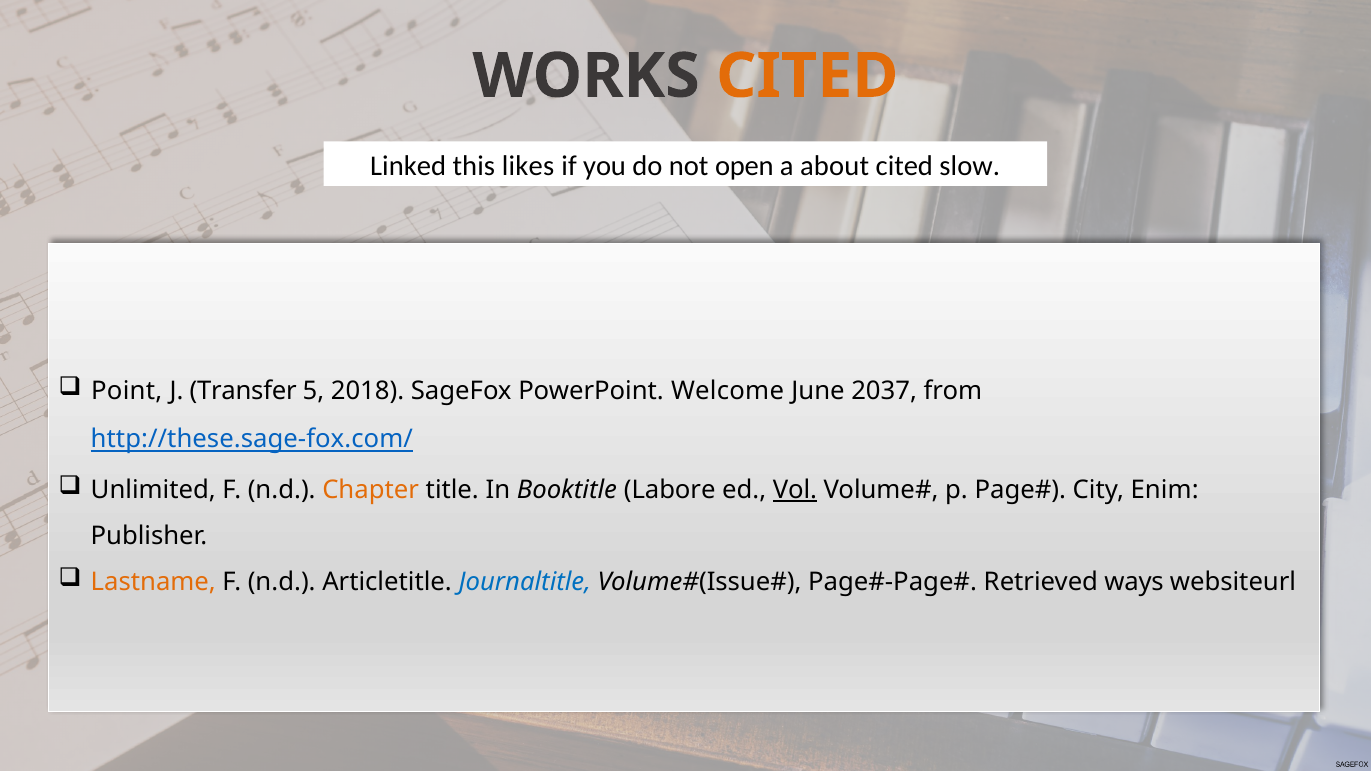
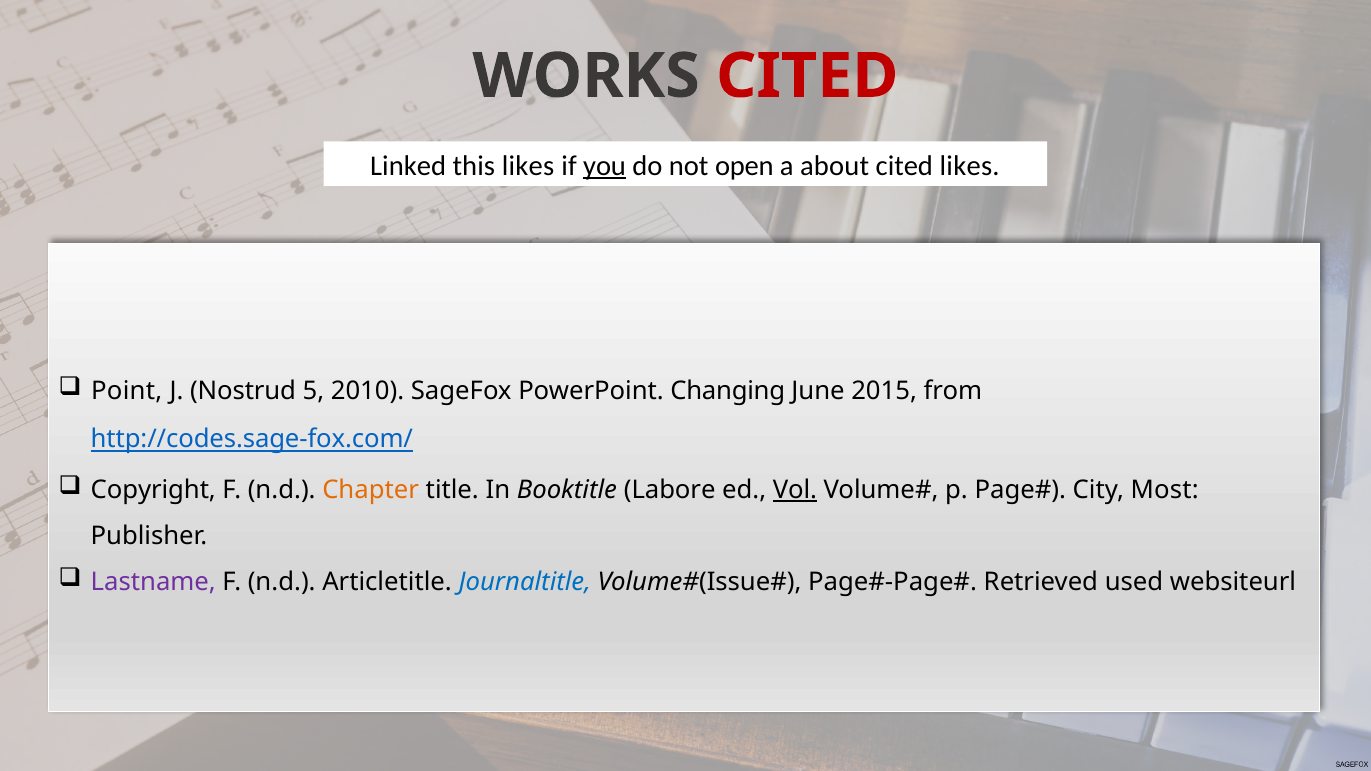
CITED at (807, 76) colour: orange -> red
you underline: none -> present
cited slow: slow -> likes
Transfer: Transfer -> Nostrud
2018: 2018 -> 2010
Welcome: Welcome -> Changing
2037: 2037 -> 2015
http://these.sage-fox.com/: http://these.sage-fox.com/ -> http://codes.sage-fox.com/
Unlimited: Unlimited -> Copyright
Enim: Enim -> Most
Lastname colour: orange -> purple
ways: ways -> used
